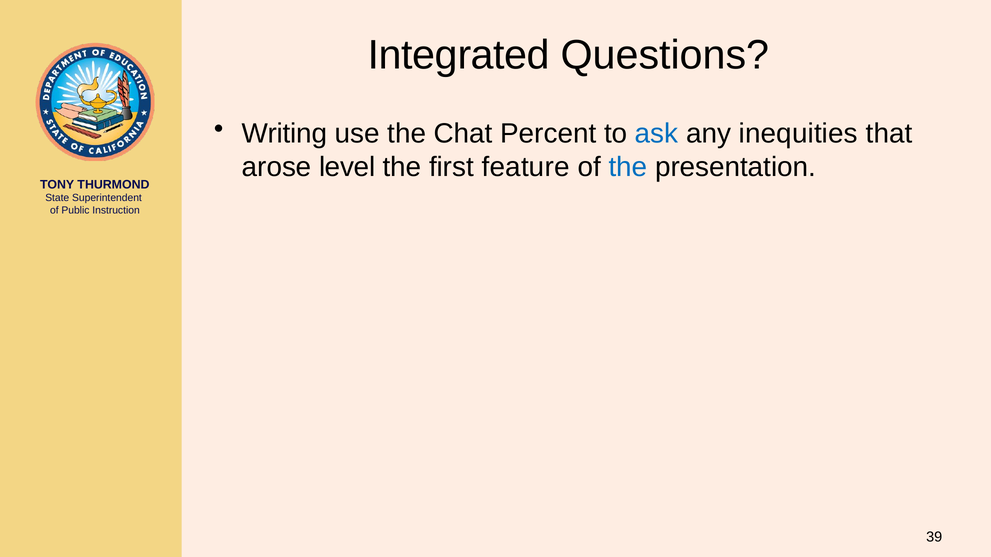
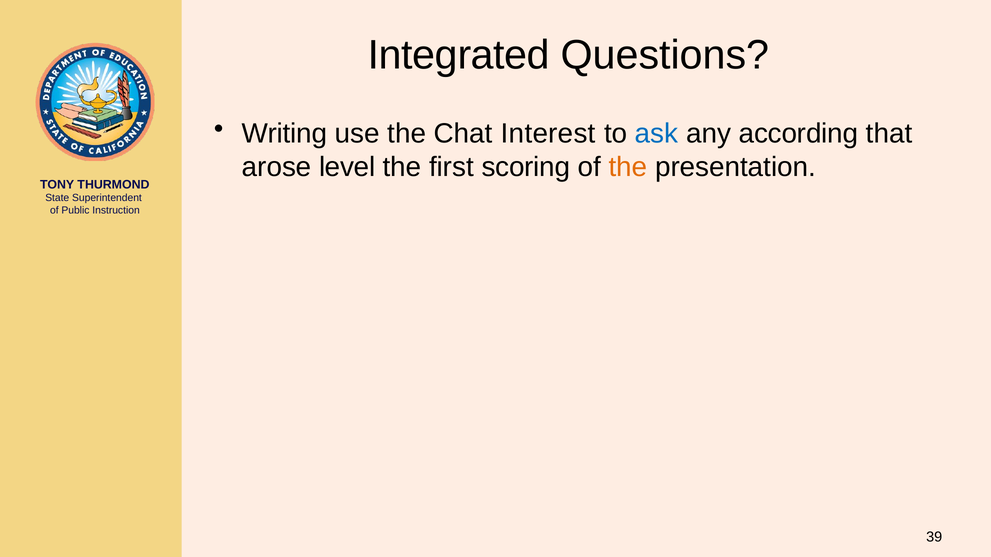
Percent: Percent -> Interest
inequities: inequities -> according
feature: feature -> scoring
the at (628, 167) colour: blue -> orange
